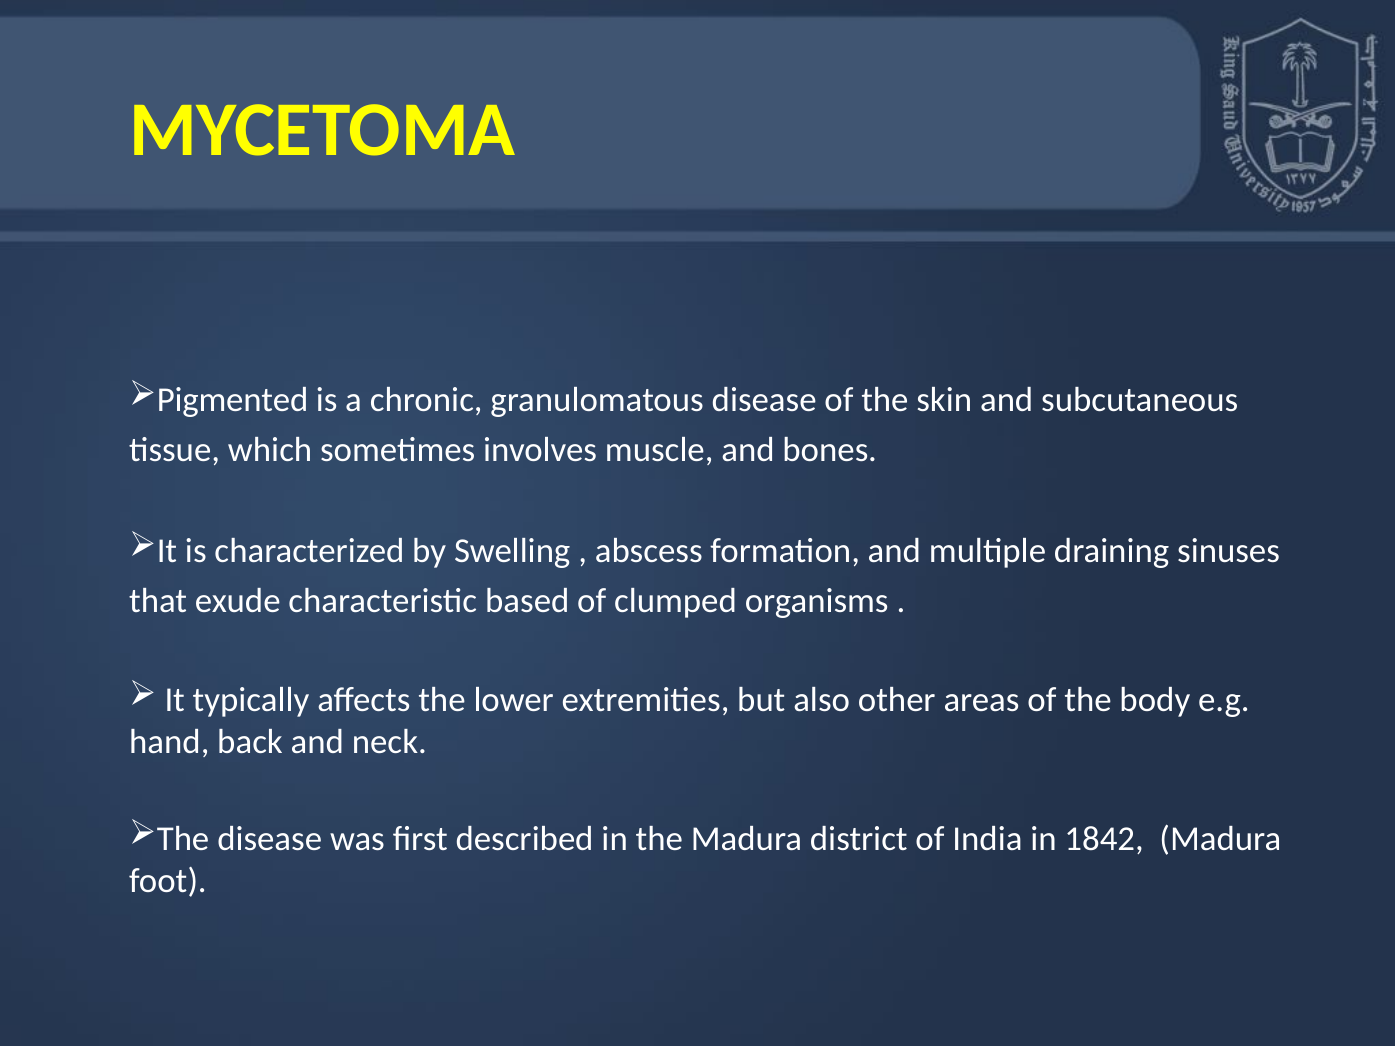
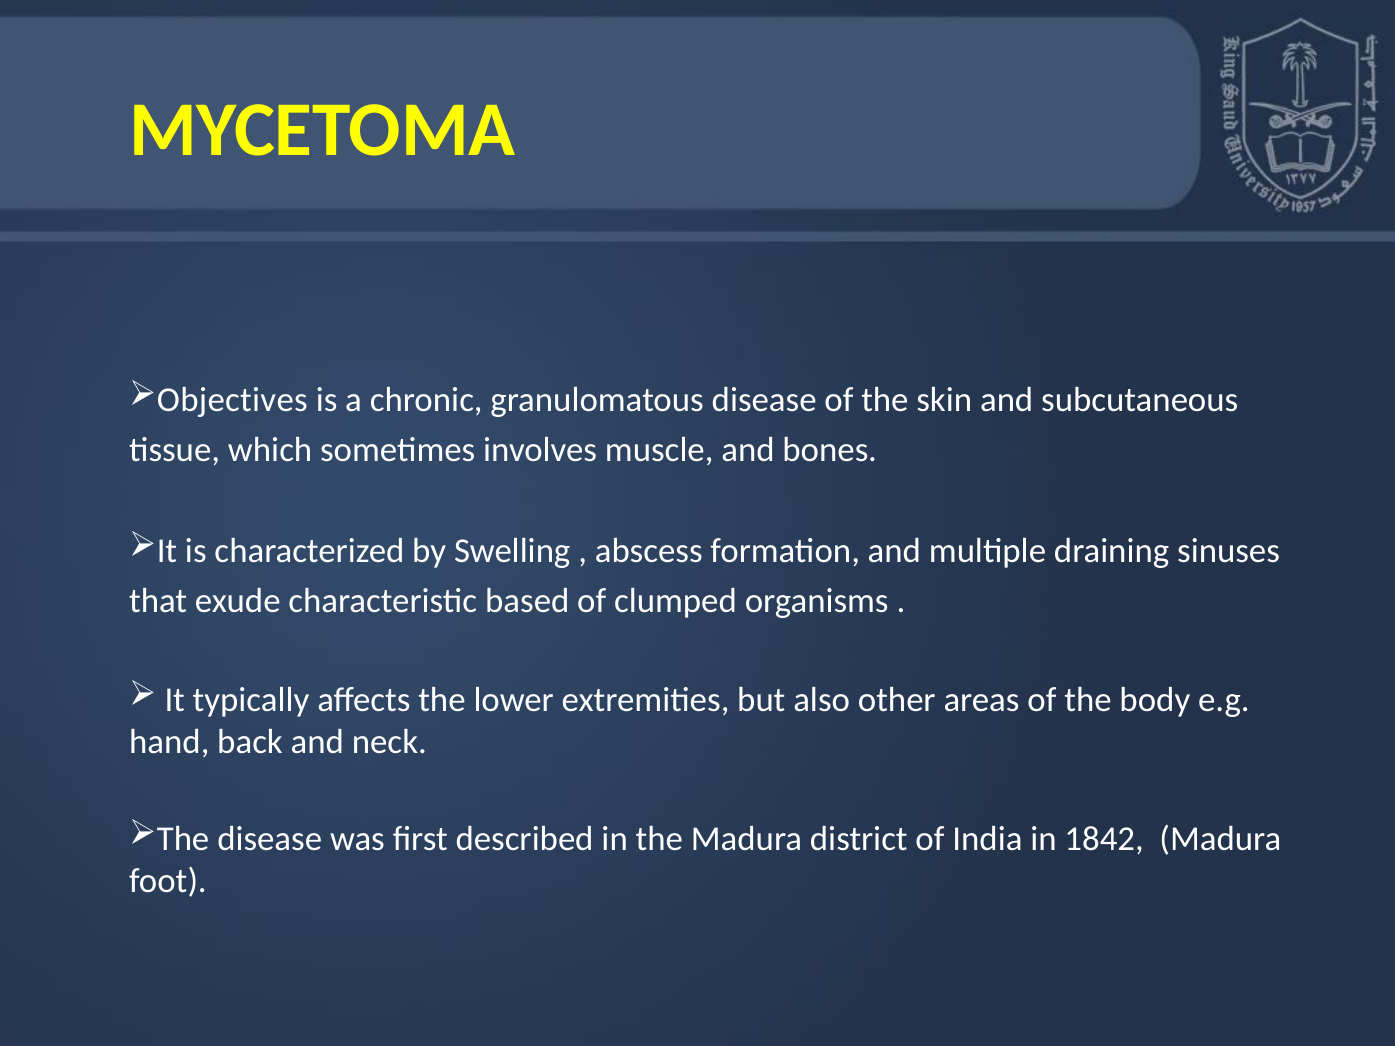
Pigmented: Pigmented -> Objectives
